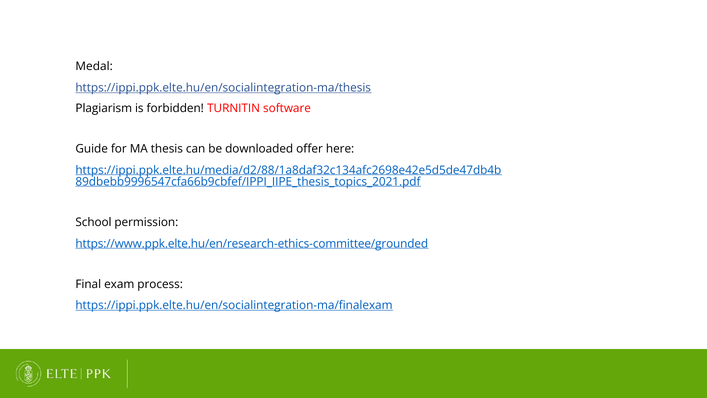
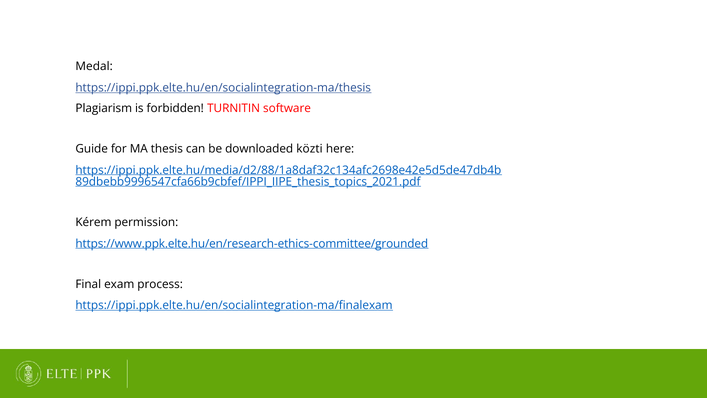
offer: offer -> közti
School: School -> Kérem
